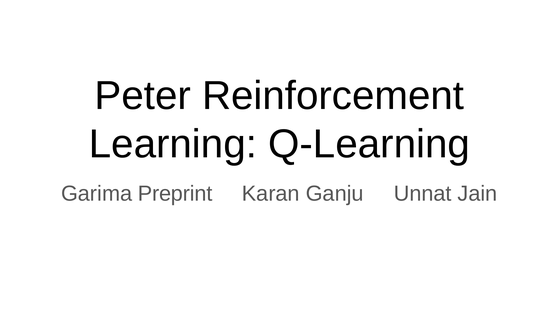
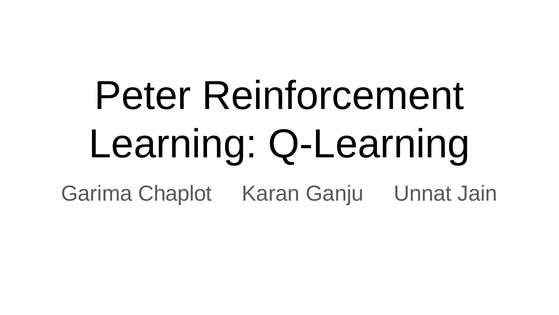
Preprint: Preprint -> Chaplot
